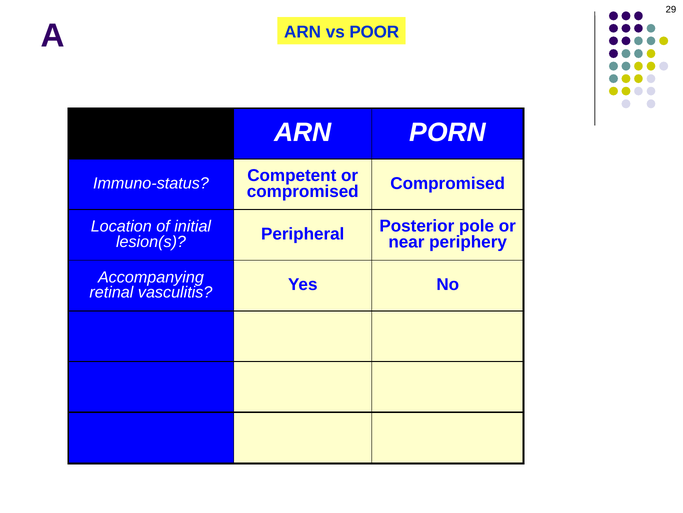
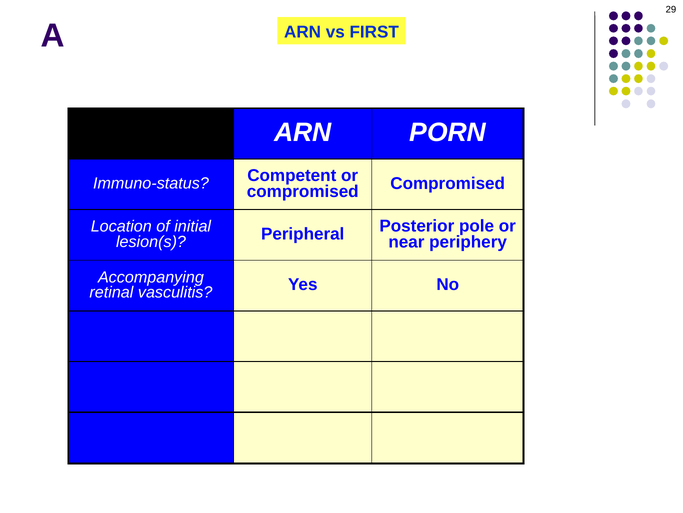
POOR: POOR -> FIRST
